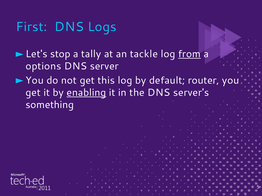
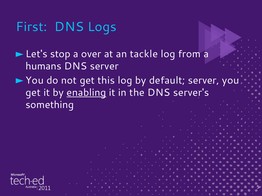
tally: tally -> over
from underline: present -> none
options: options -> humans
default router: router -> server
